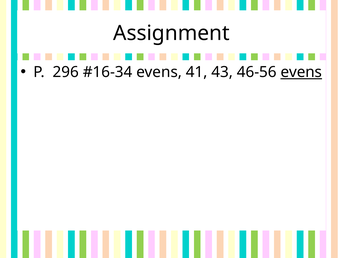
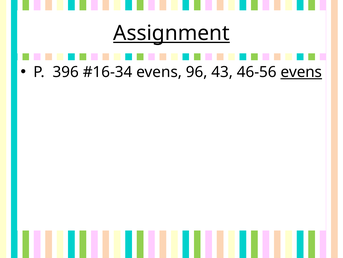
Assignment underline: none -> present
296: 296 -> 396
41: 41 -> 96
